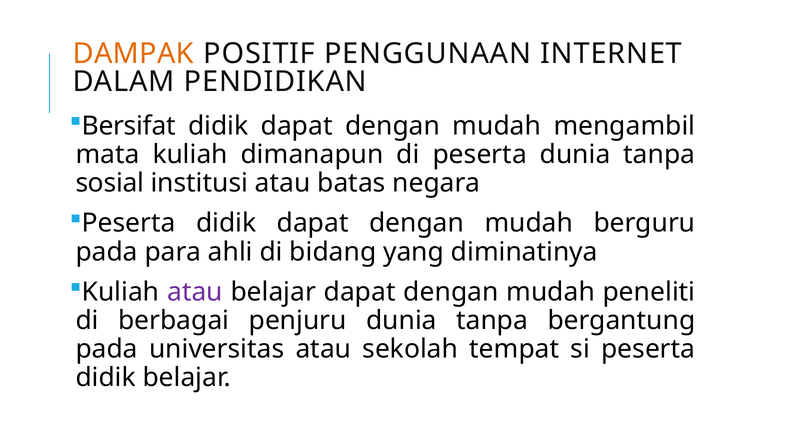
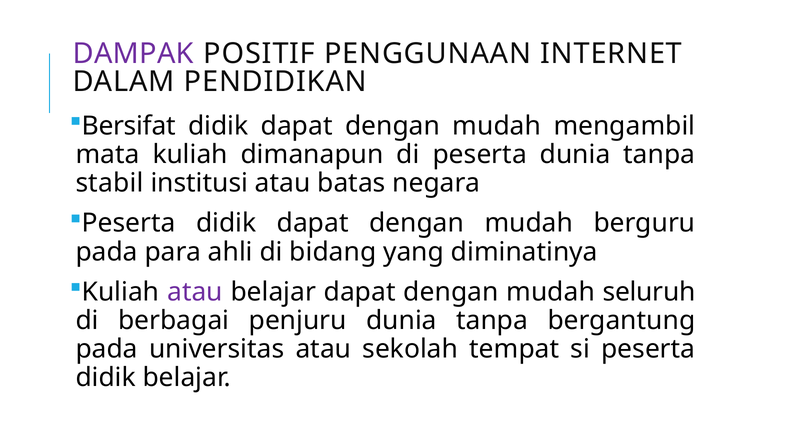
DAMPAK colour: orange -> purple
sosial: sosial -> stabil
peneliti: peneliti -> seluruh
